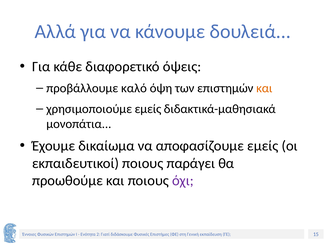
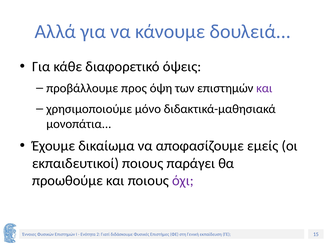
καλό: καλό -> προς
και at (264, 88) colour: orange -> purple
χρησιμοποιούμε εμείς: εμείς -> μόνο
